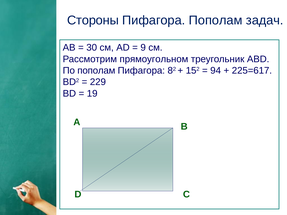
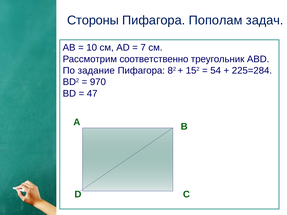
30: 30 -> 10
9: 9 -> 7
прямоугольном: прямоугольном -> соответственно
По пополам: пополам -> задание
94: 94 -> 54
225=617: 225=617 -> 225=284
229: 229 -> 970
19: 19 -> 47
